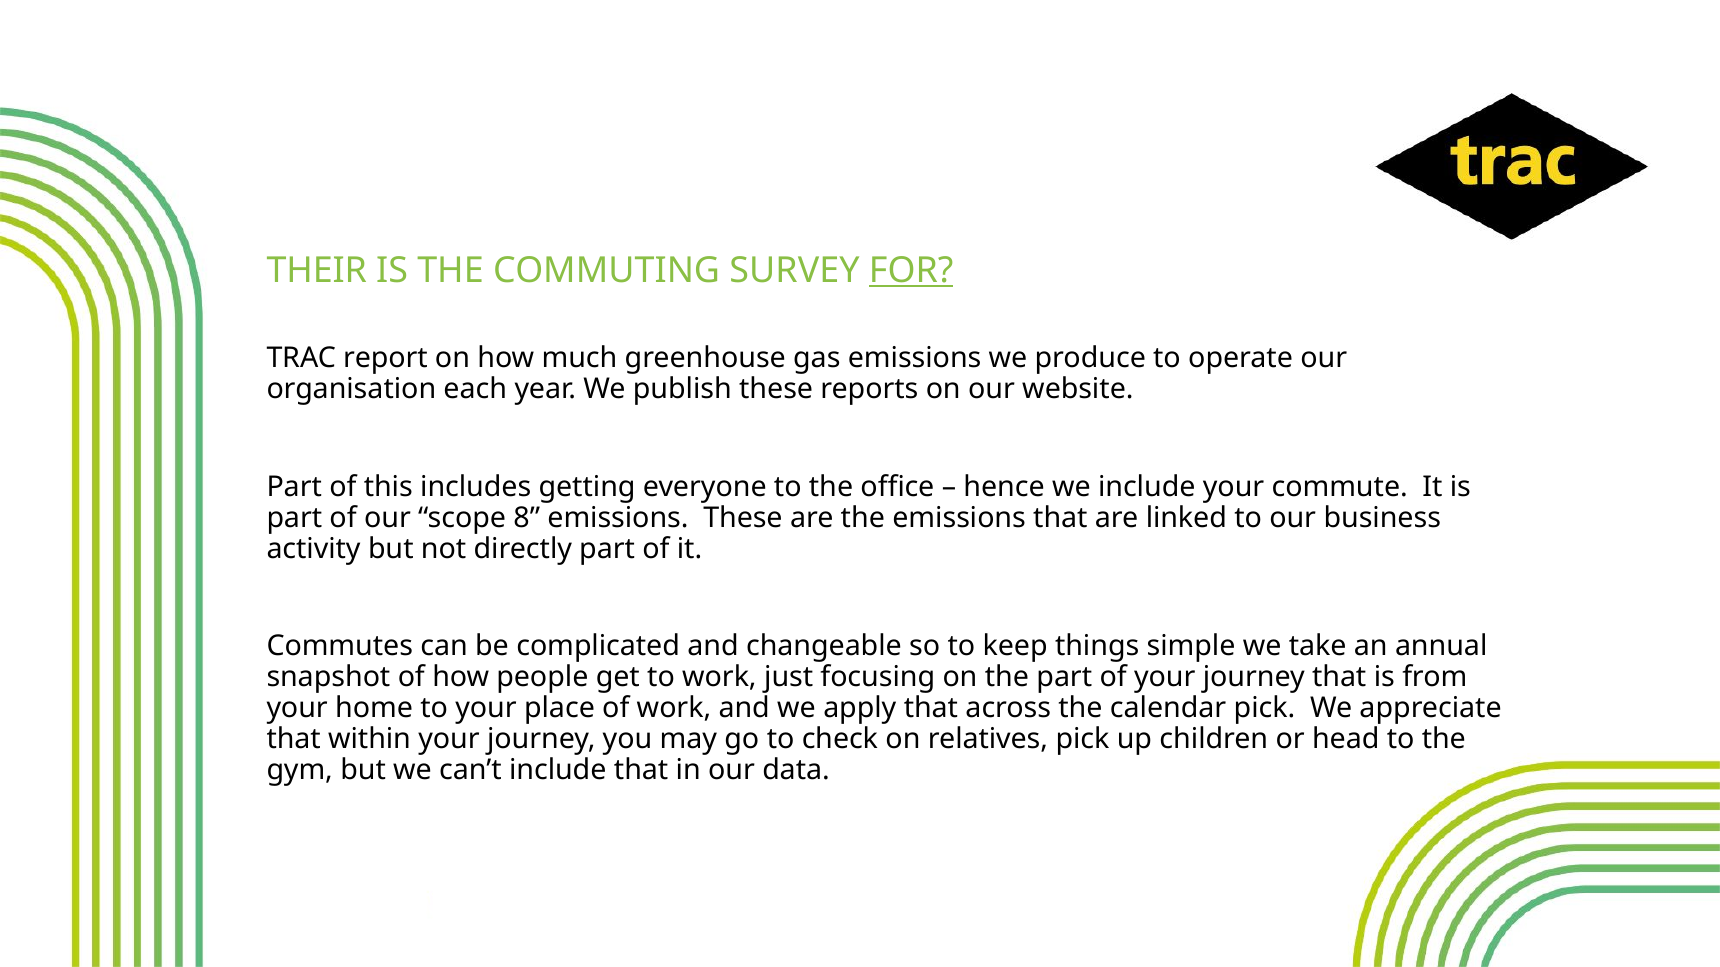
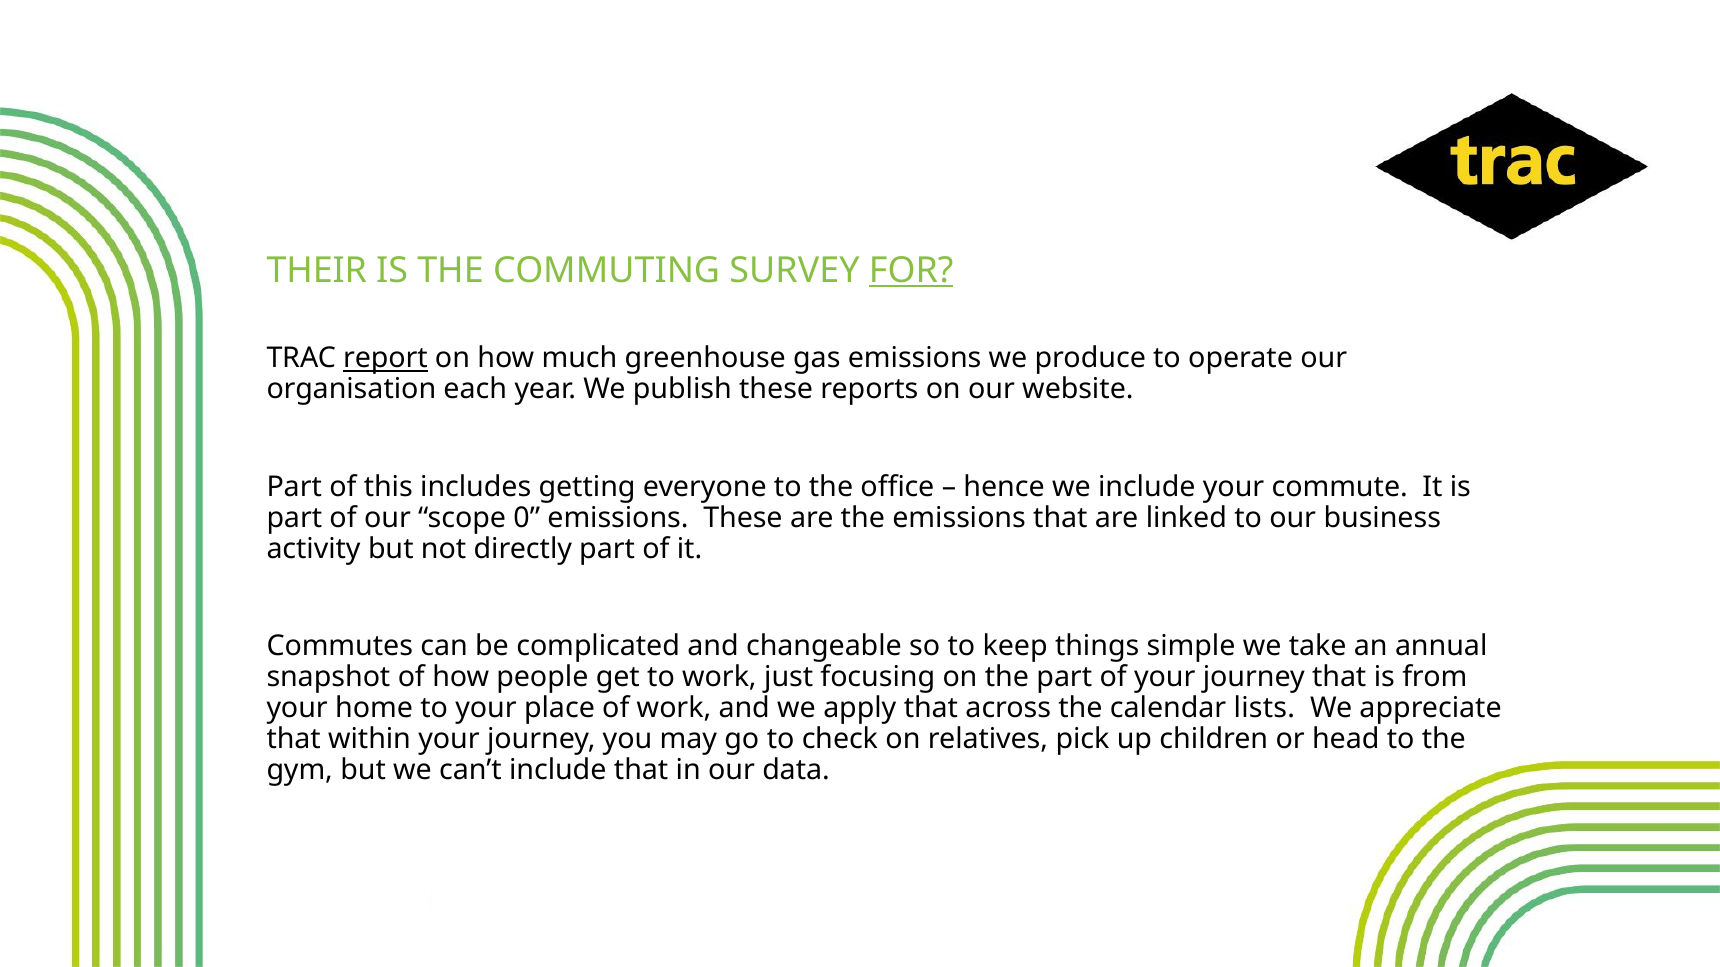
report underline: none -> present
8: 8 -> 0
calendar pick: pick -> lists
